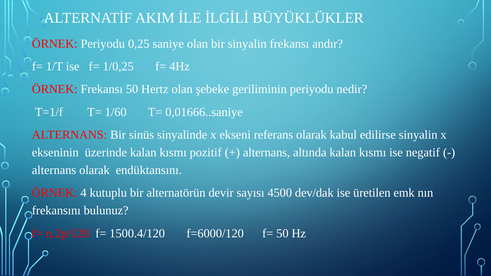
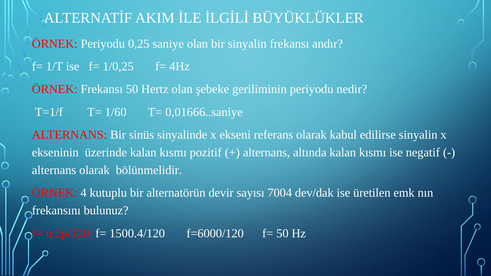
endüktansını: endüktansını -> bölünmelidir
4500: 4500 -> 7004
